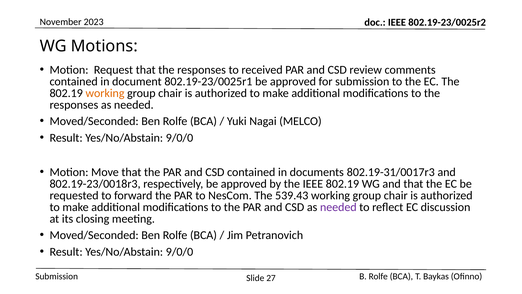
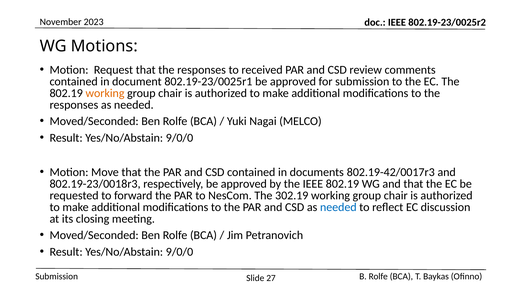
802.19-31/0017r3: 802.19-31/0017r3 -> 802.19-42/0017r3
539.43: 539.43 -> 302.19
needed at (338, 207) colour: purple -> blue
